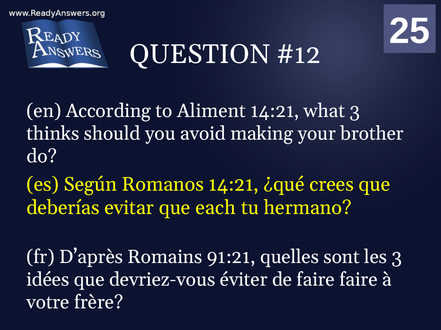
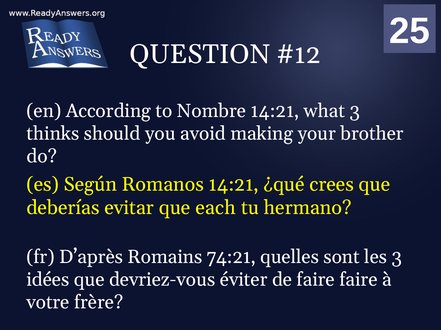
Aliment: Aliment -> Nombre
91:21: 91:21 -> 74:21
